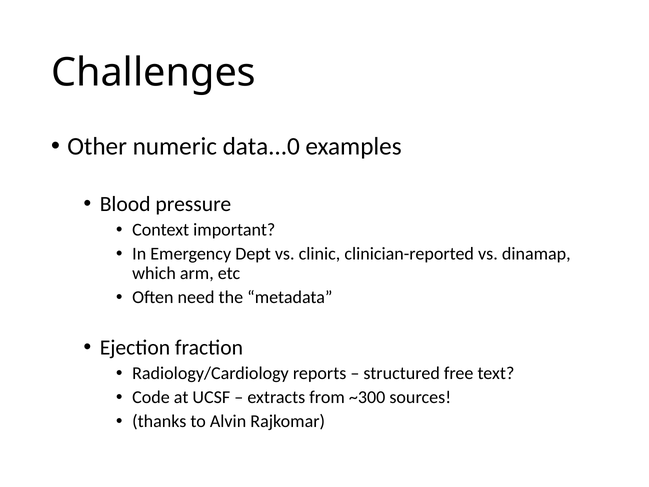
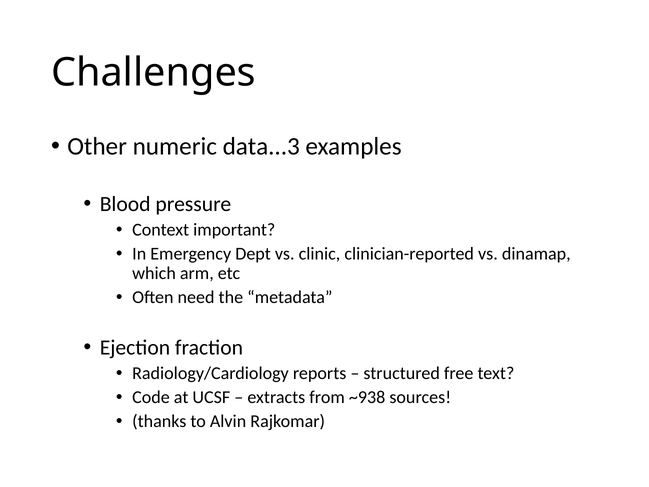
data...0: data...0 -> data...3
~300: ~300 -> ~938
